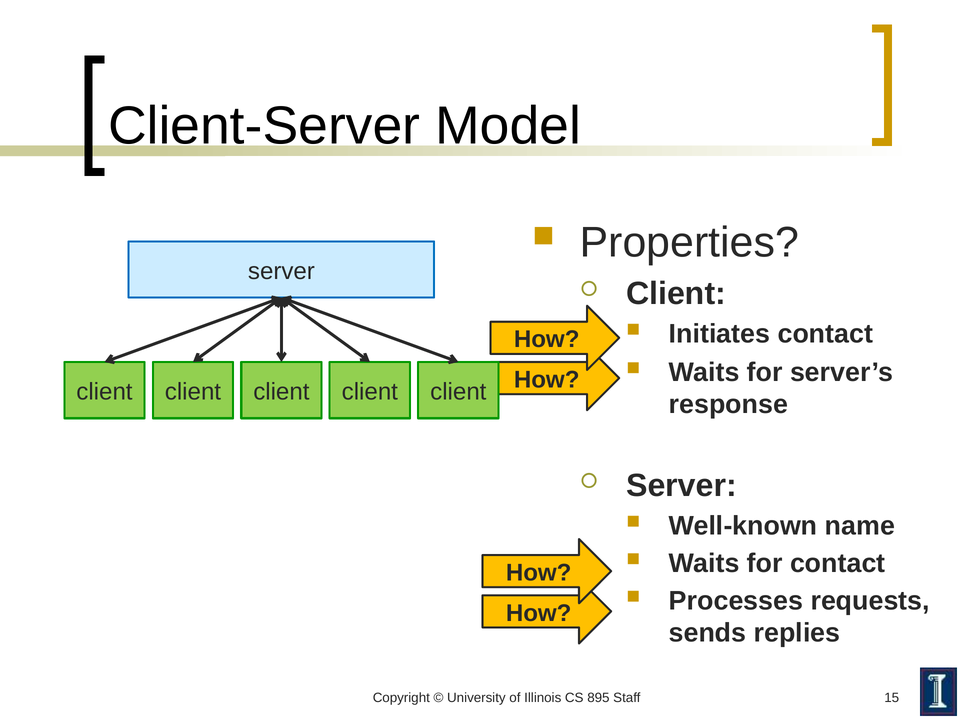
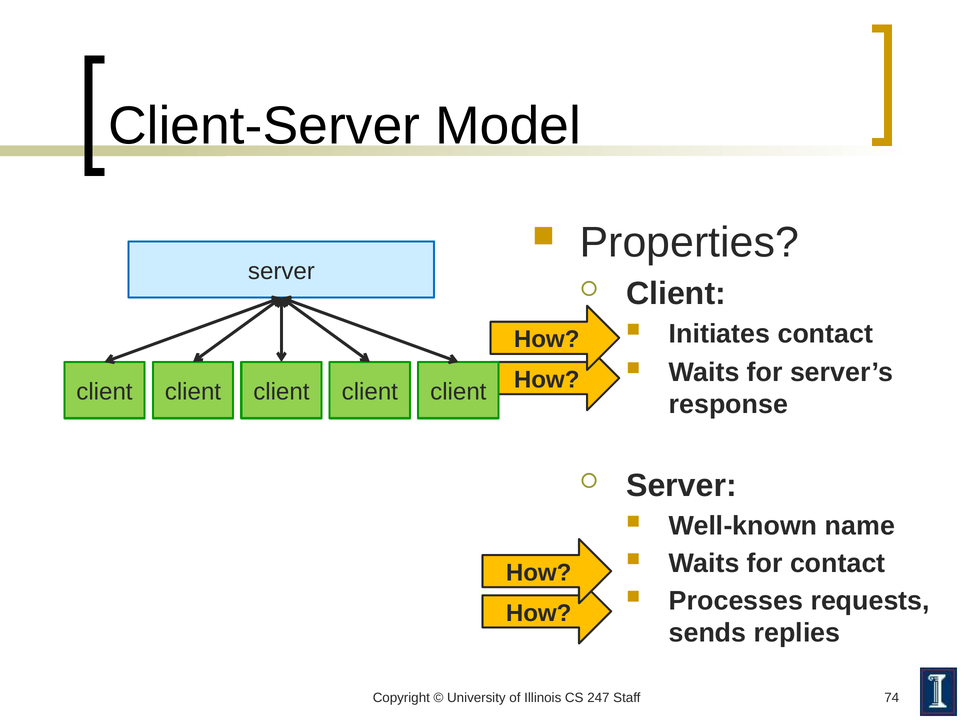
895: 895 -> 247
15: 15 -> 74
